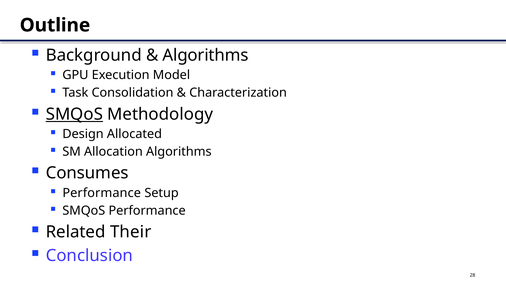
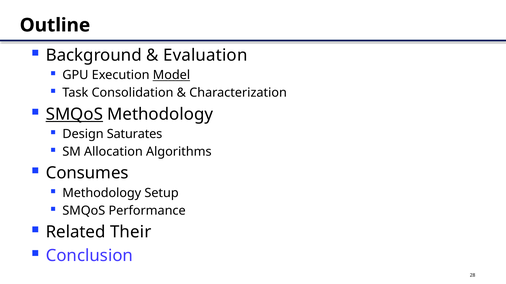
Algorithms at (206, 55): Algorithms -> Evaluation
Model underline: none -> present
Allocated: Allocated -> Saturates
Performance at (102, 193): Performance -> Methodology
